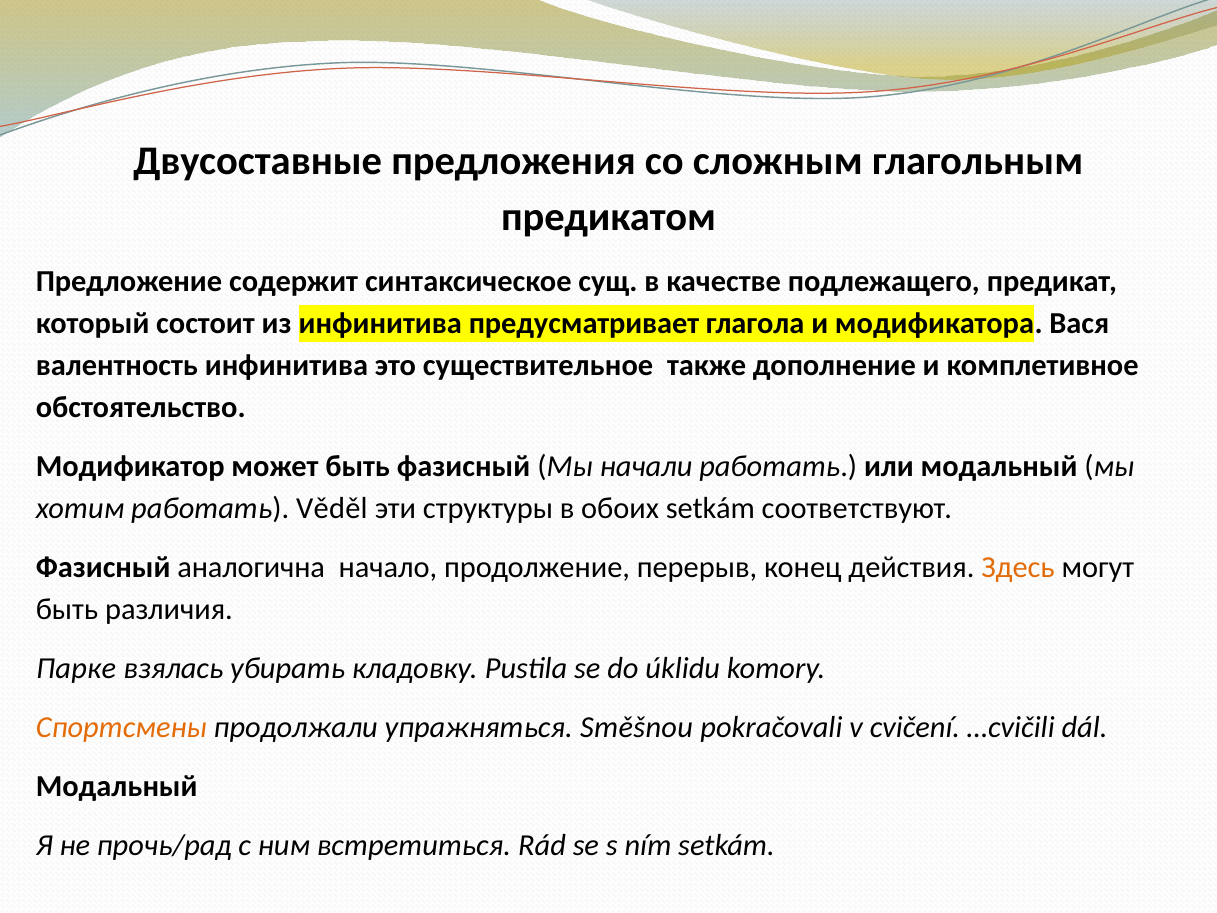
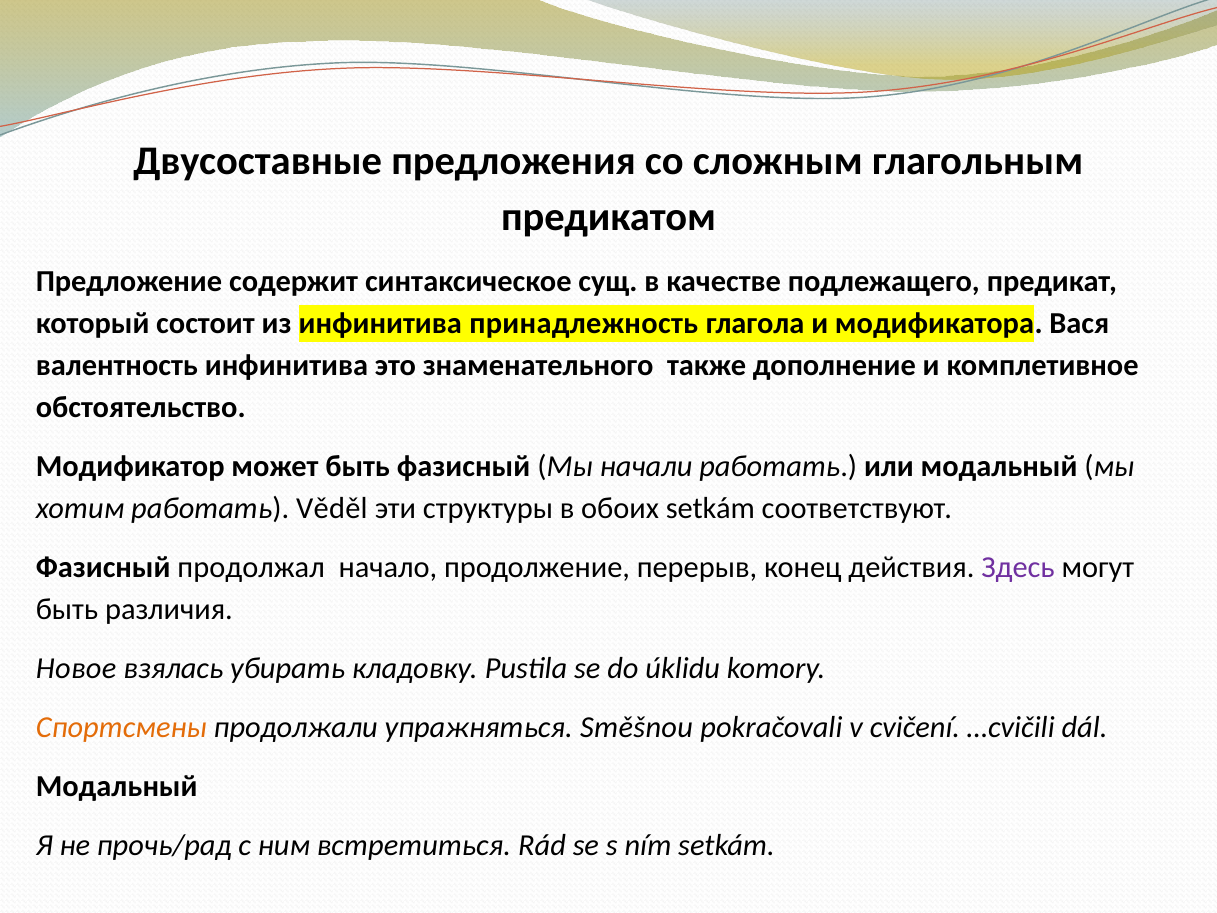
предусматривает: предусматривает -> принадлежность
существительное: существительное -> знаменательного
аналогична: аналогична -> продолжал
Здесь colour: orange -> purple
Парке: Парке -> Новое
